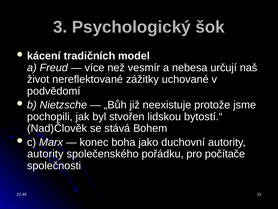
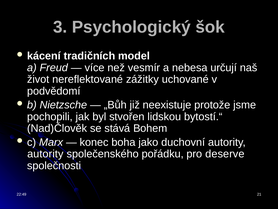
počítače: počítače -> deserve
